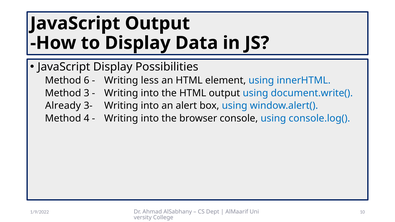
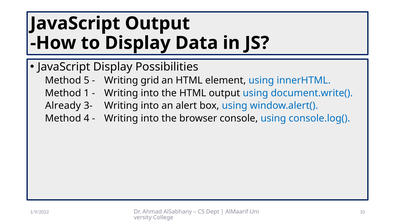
6: 6 -> 5
less: less -> grid
3: 3 -> 1
